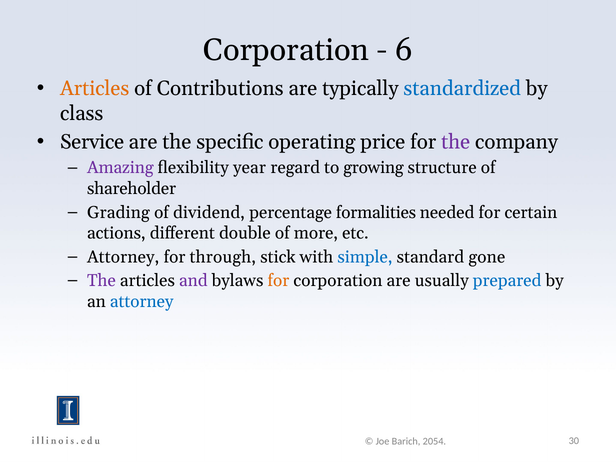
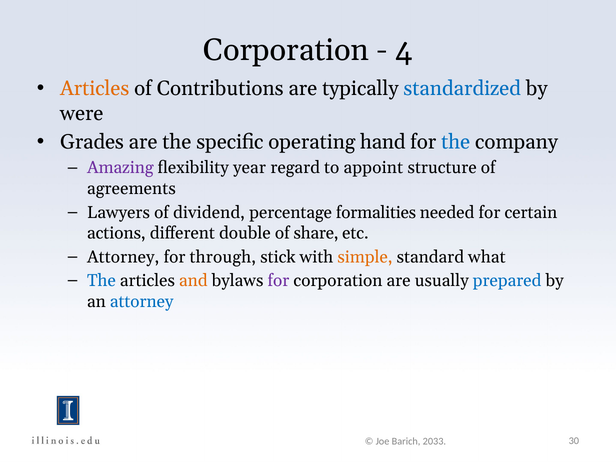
6: 6 -> 4
class: class -> were
Service: Service -> Grades
price: price -> hand
the at (456, 142) colour: purple -> blue
growing: growing -> appoint
shareholder: shareholder -> agreements
Grading: Grading -> Lawyers
more: more -> share
simple colour: blue -> orange
gone: gone -> what
The at (101, 281) colour: purple -> blue
and colour: purple -> orange
for at (278, 281) colour: orange -> purple
2054: 2054 -> 2033
